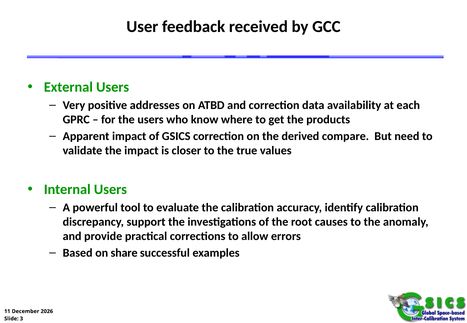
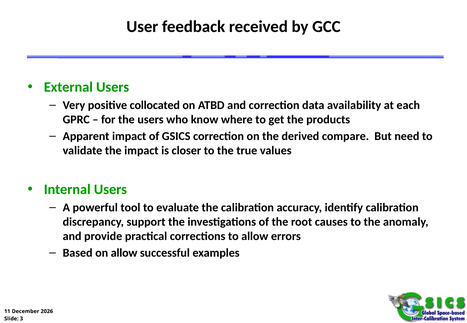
addresses: addresses -> collocated
on share: share -> allow
